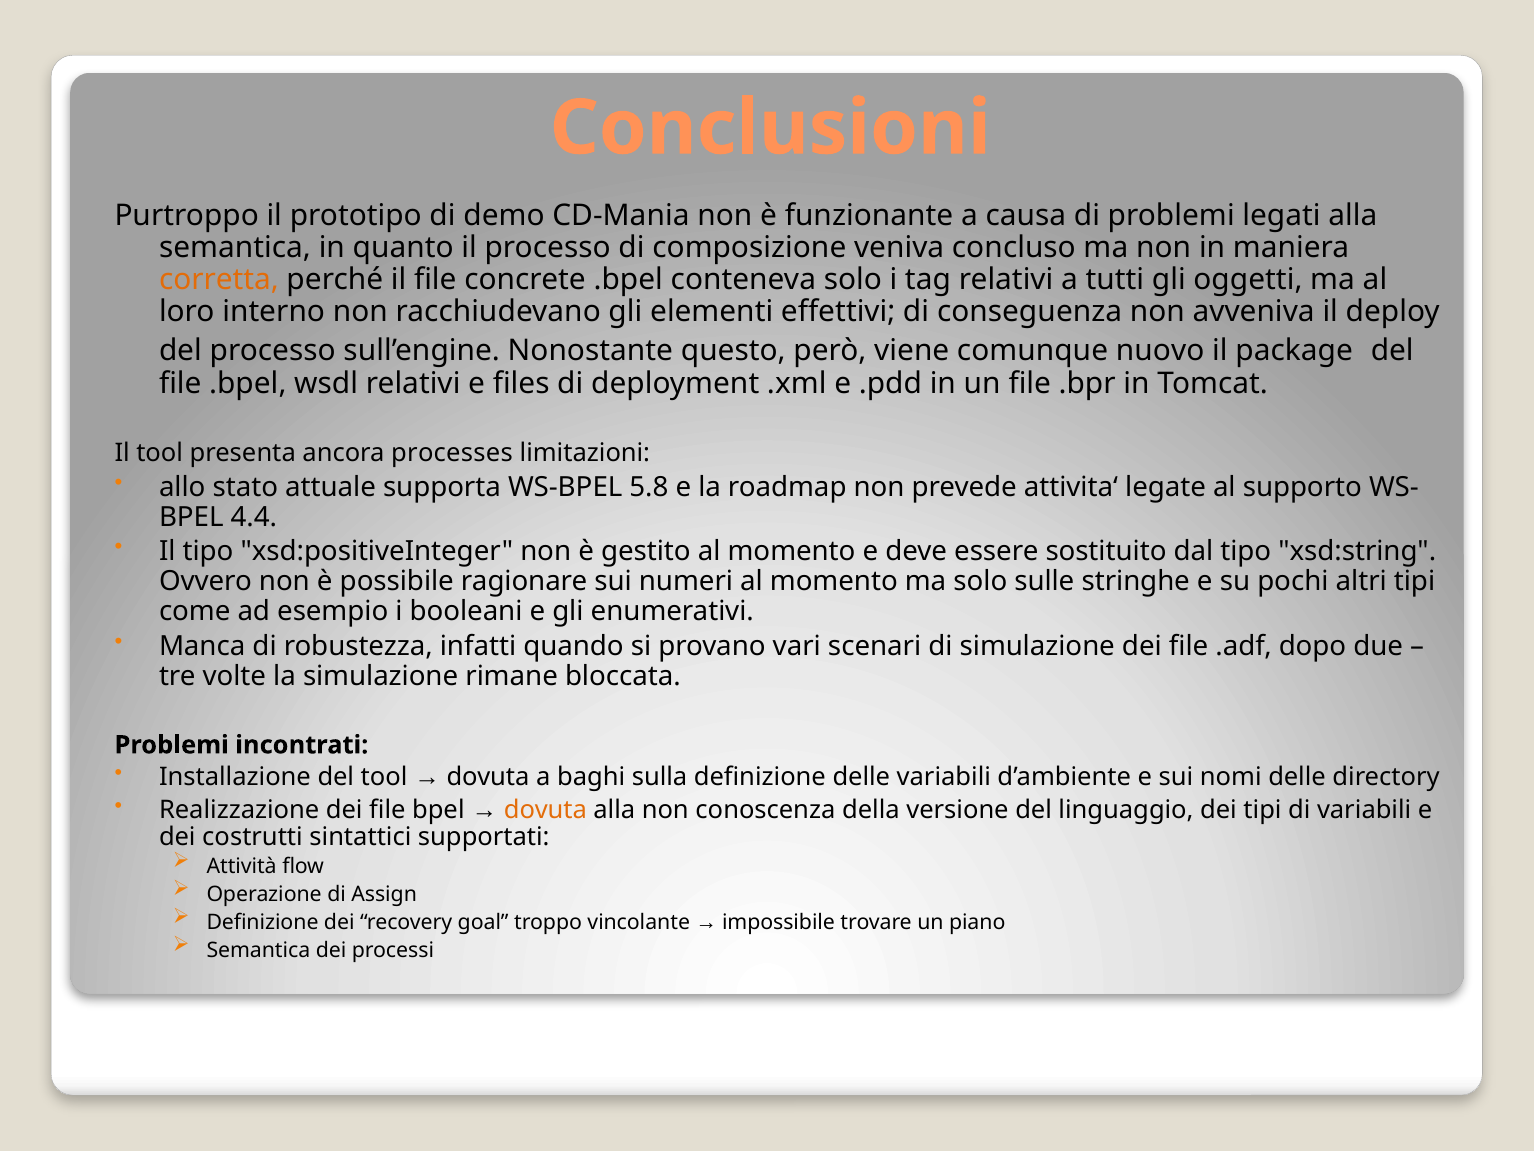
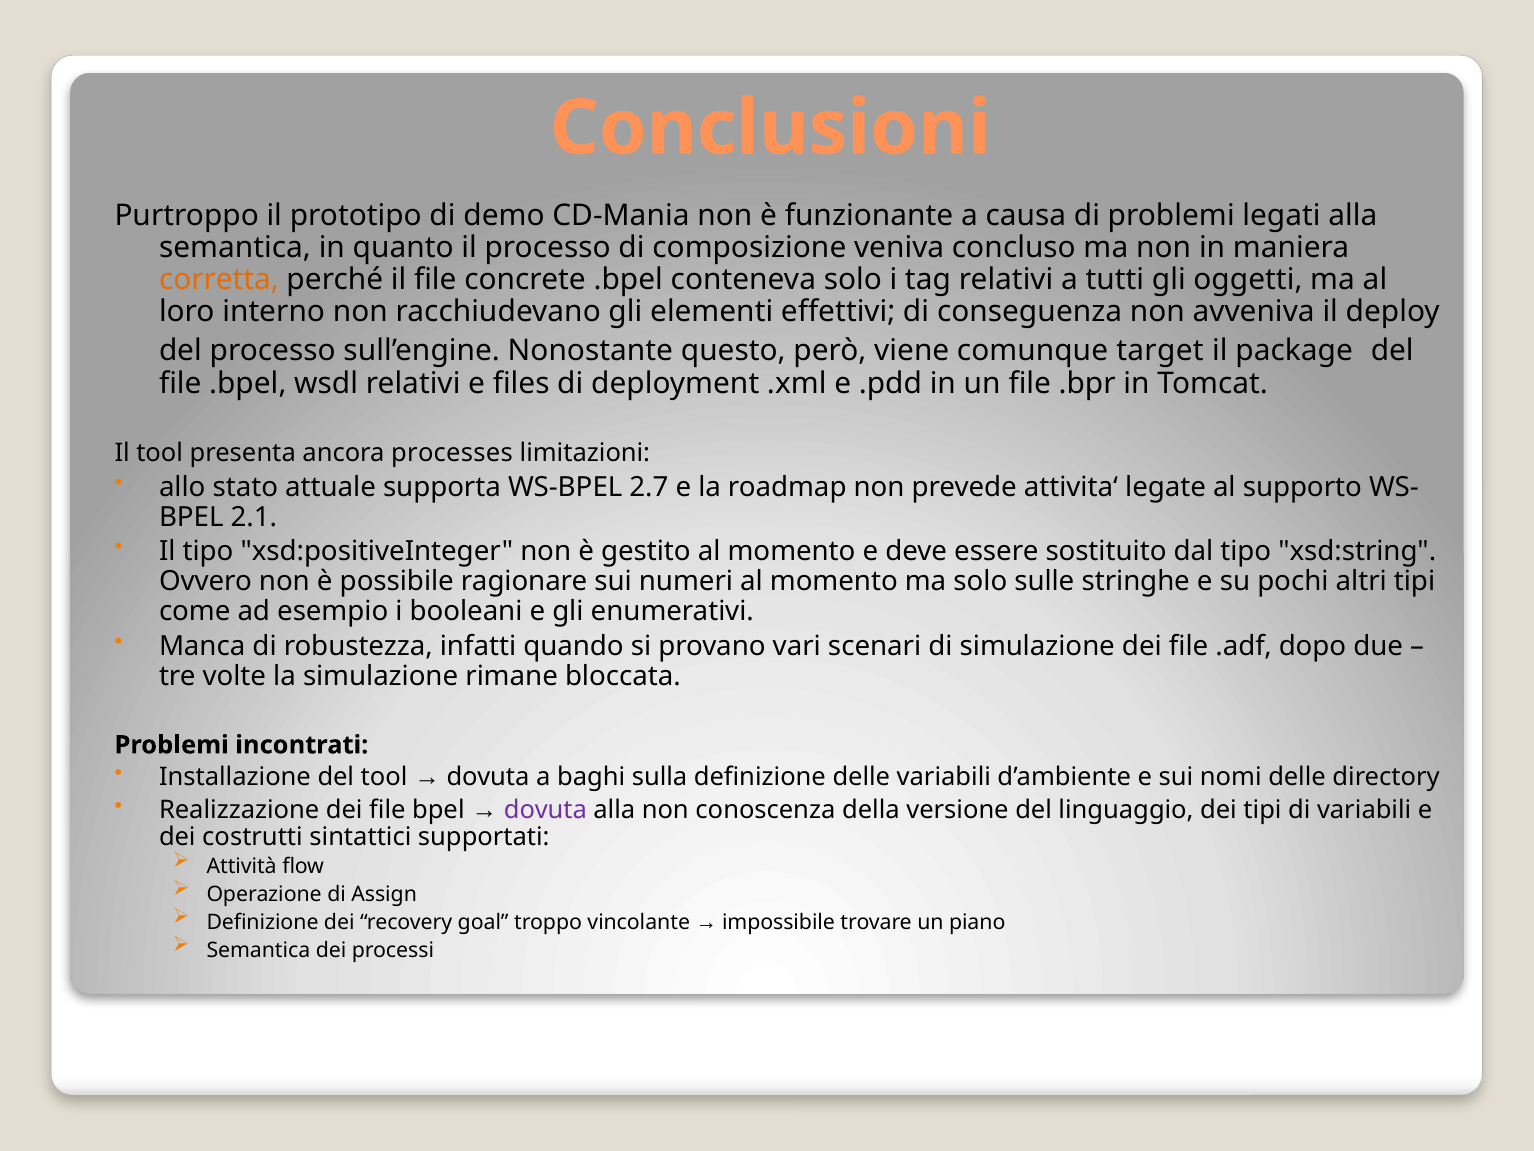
nuovo: nuovo -> target
5.8: 5.8 -> 2.7
4.4: 4.4 -> 2.1
dovuta at (545, 809) colour: orange -> purple
